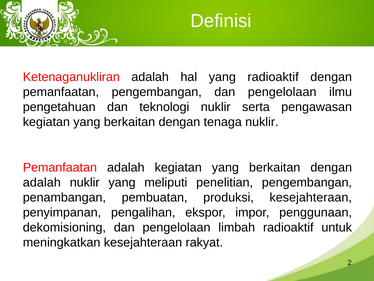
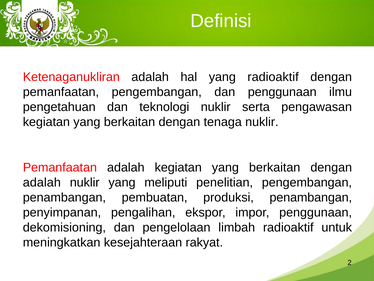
pengembangan dan pengelolaan: pengelolaan -> penggunaan
produksi kesejahteraan: kesejahteraan -> penambangan
